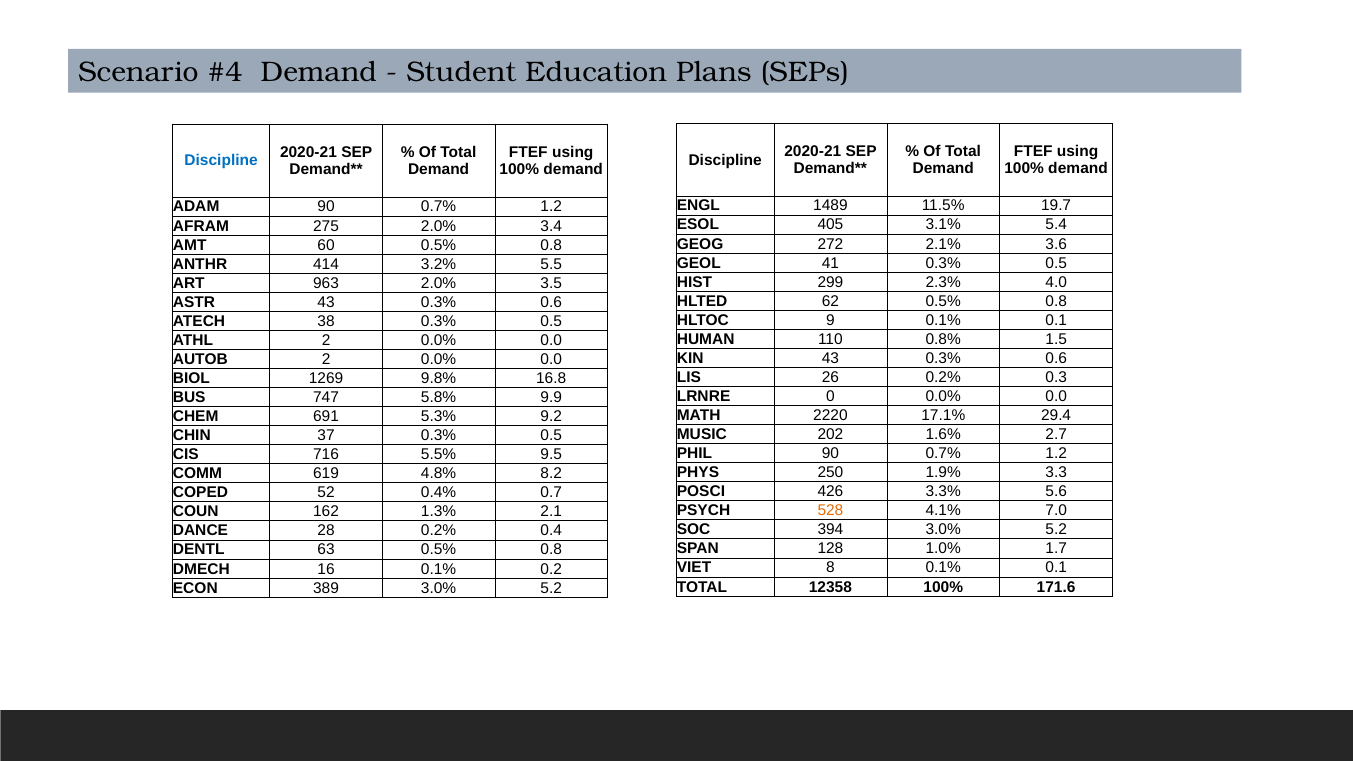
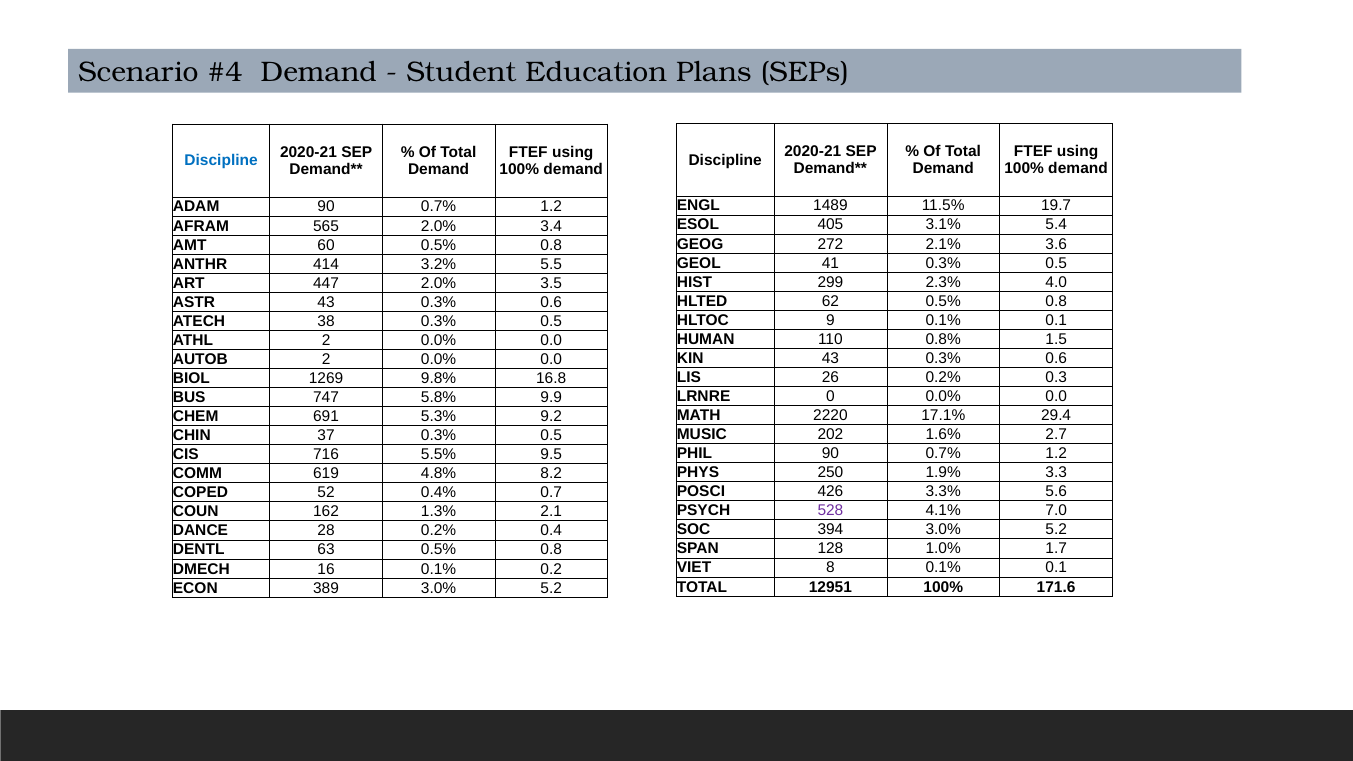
275: 275 -> 565
963: 963 -> 447
528 colour: orange -> purple
12358: 12358 -> 12951
